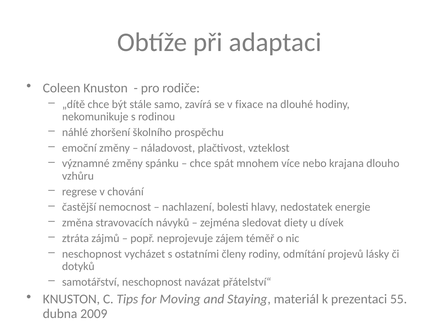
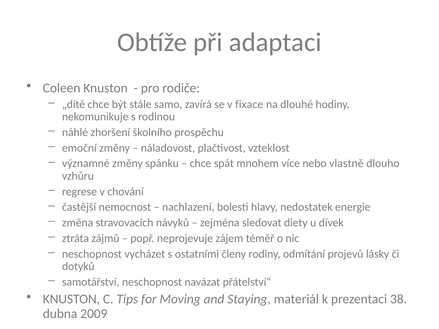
krajana: krajana -> vlastně
55: 55 -> 38
